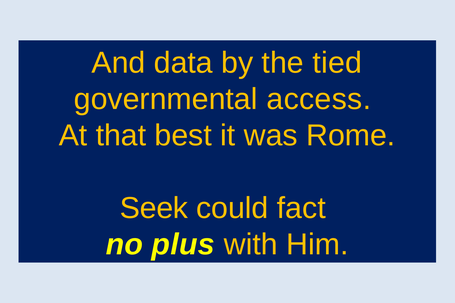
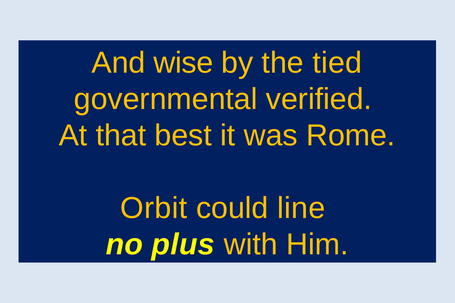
data: data -> wise
access: access -> verified
Seek: Seek -> Orbit
fact: fact -> line
